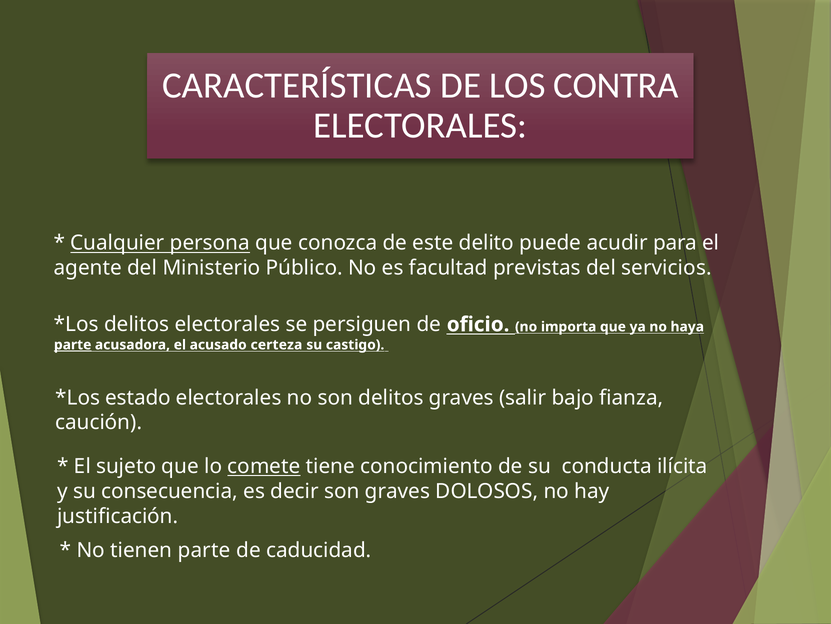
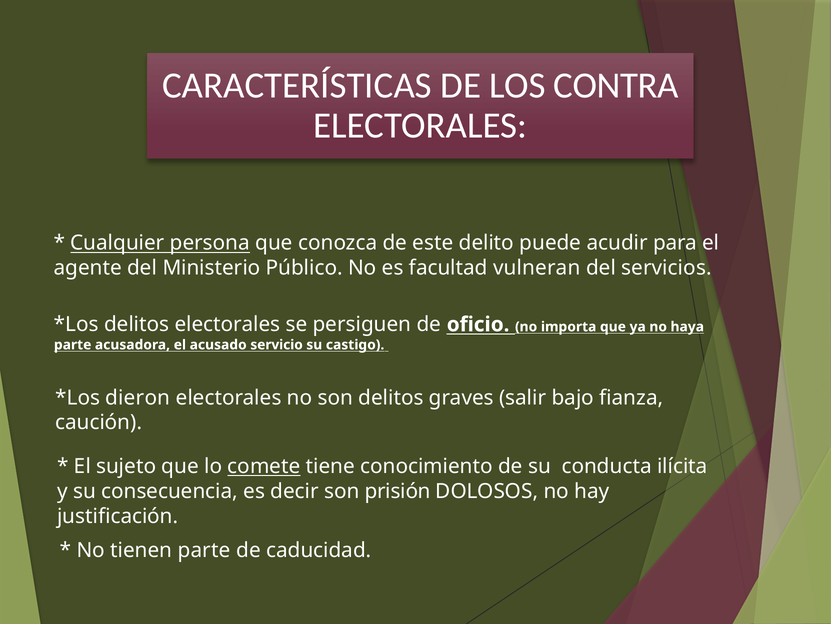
previstas: previstas -> vulneran
parte at (73, 344) underline: present -> none
certeza: certeza -> servicio
estado: estado -> dieron
son graves: graves -> prisión
